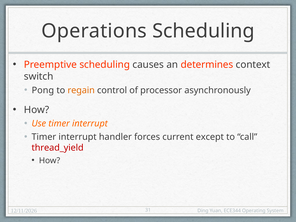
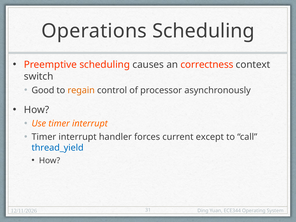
determines: determines -> correctness
Pong: Pong -> Good
thread_yield colour: red -> blue
